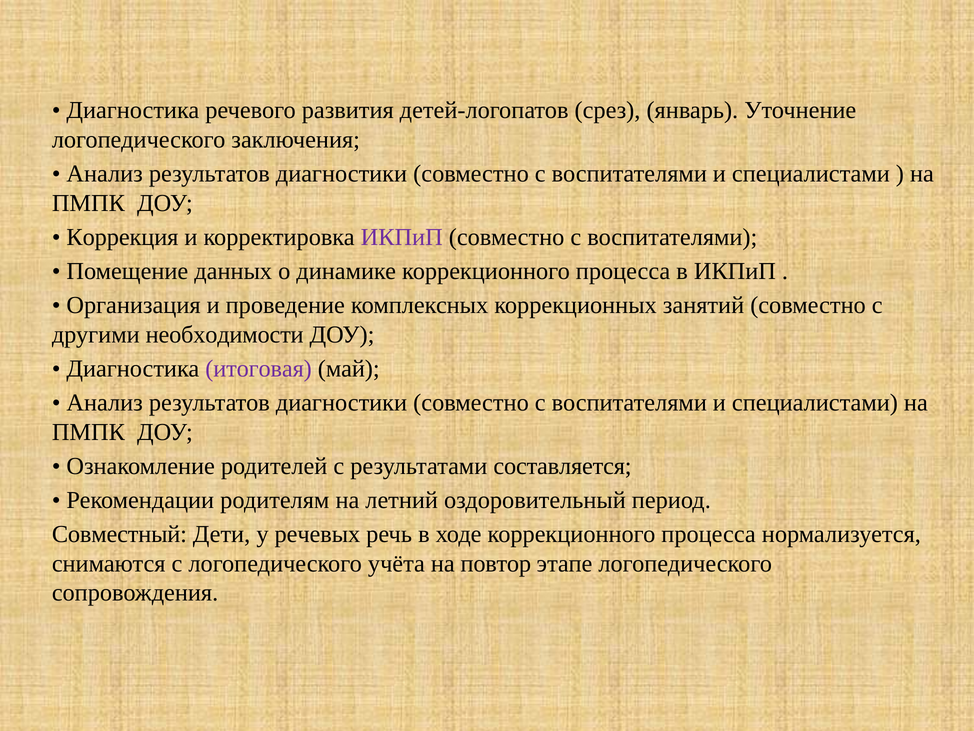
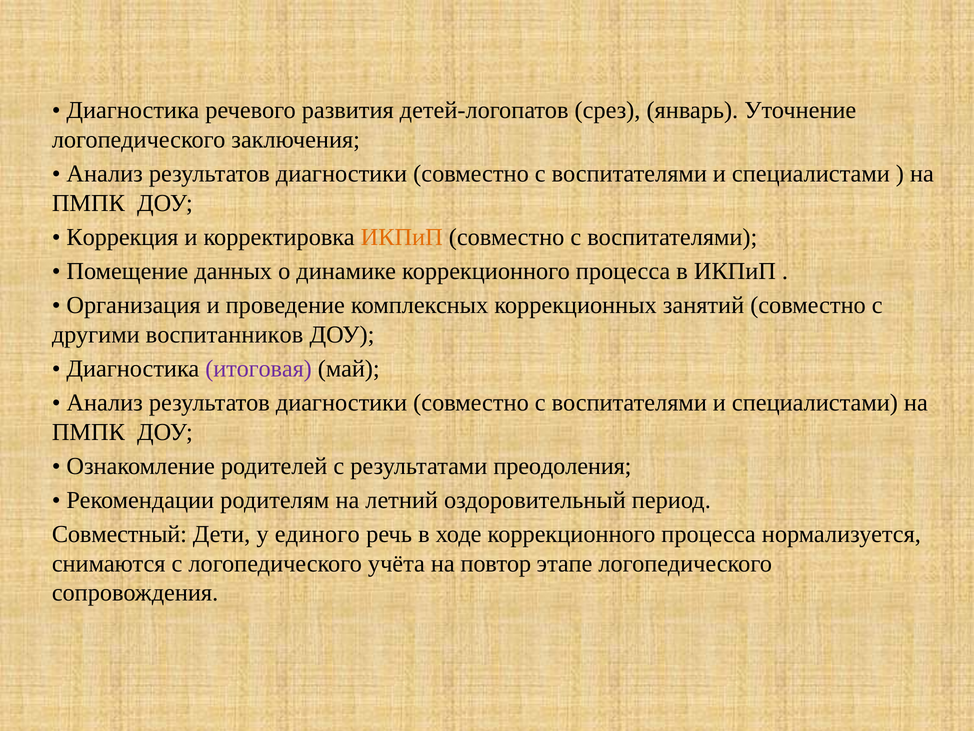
ИКПиП at (402, 237) colour: purple -> orange
необходимости: необходимости -> воспитанников
составляется: составляется -> преодоления
речевых: речевых -> единого
